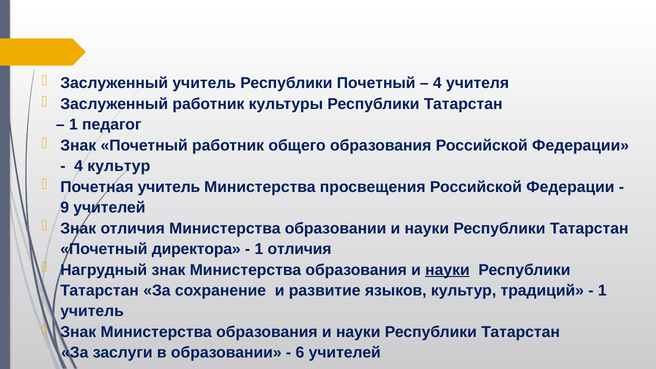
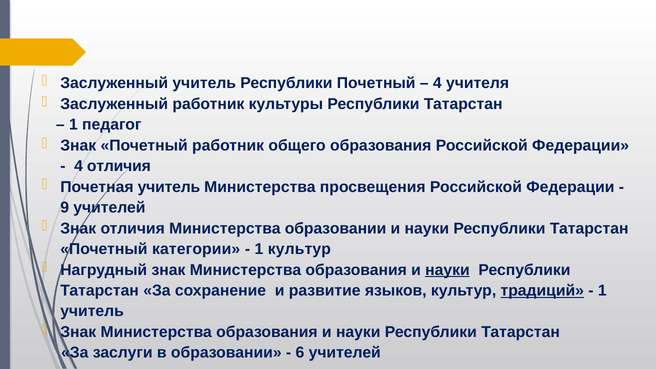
4 культур: культур -> отличия
директора: директора -> категории
1 отличия: отличия -> культур
традиций underline: none -> present
